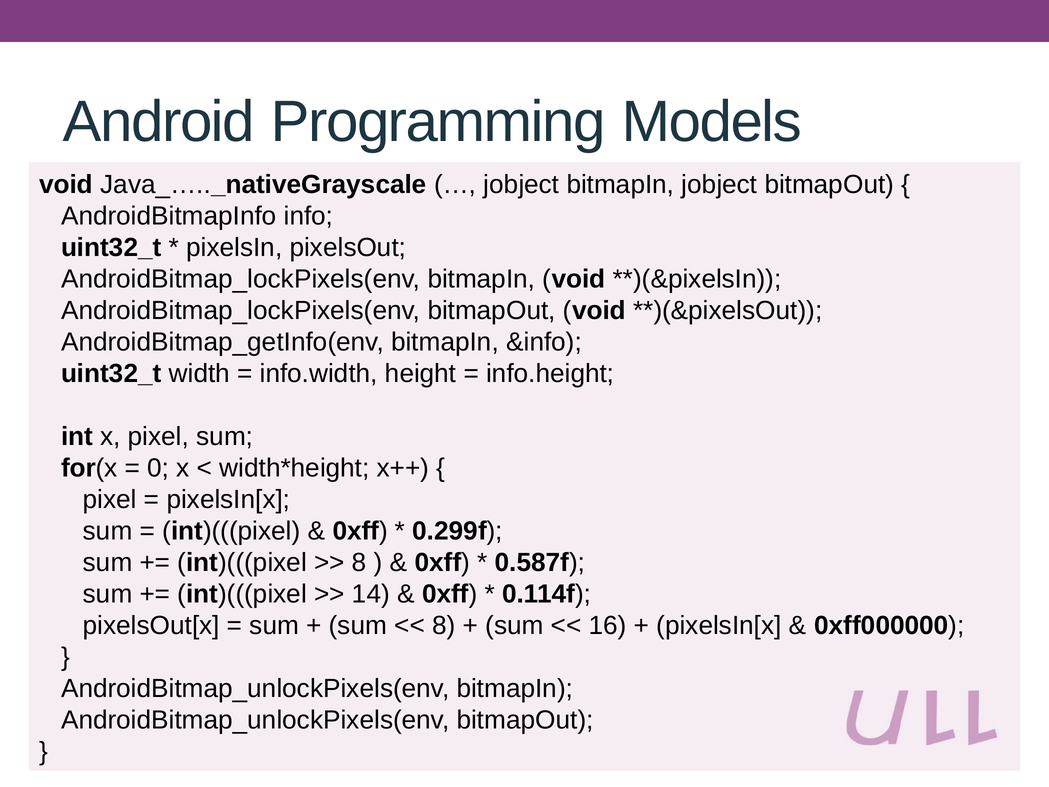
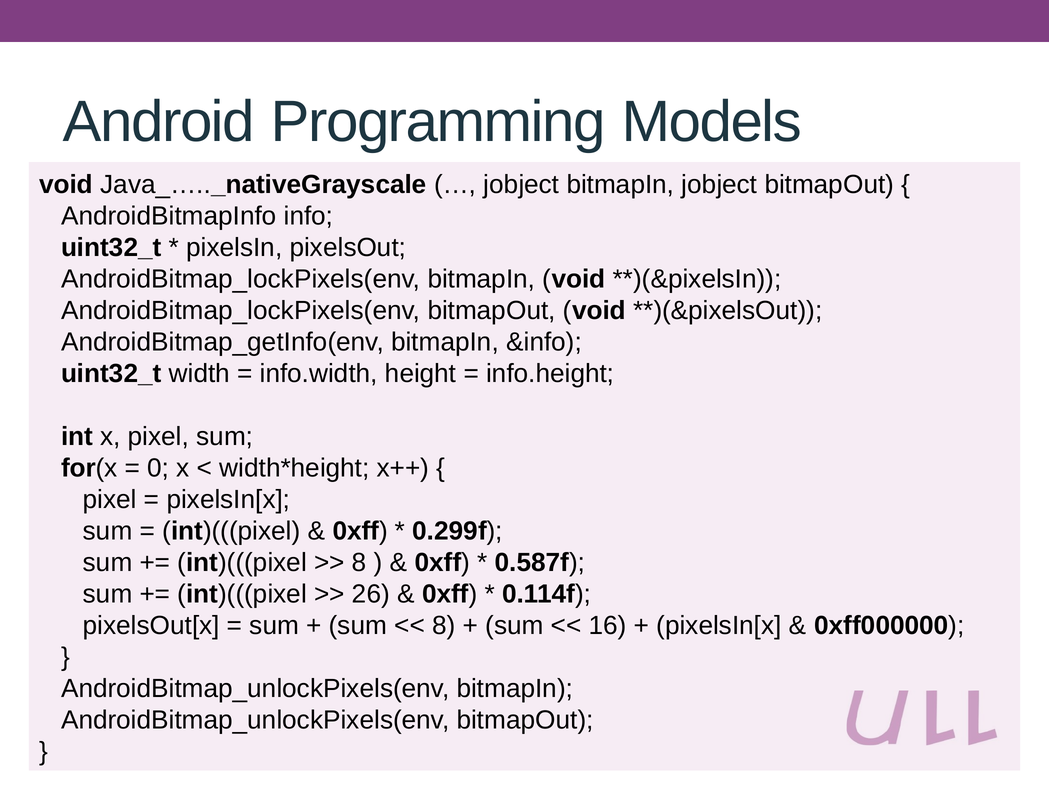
14: 14 -> 26
